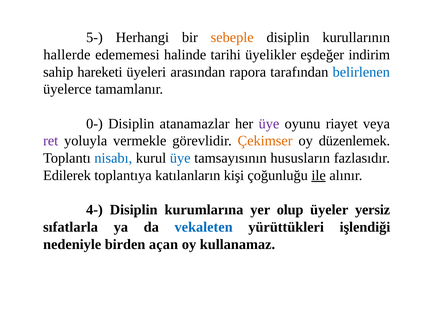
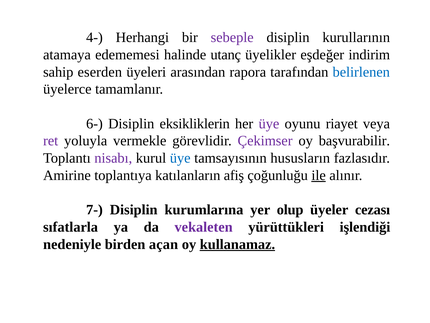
5-: 5- -> 4-
sebeple colour: orange -> purple
hallerde: hallerde -> atamaya
tarihi: tarihi -> utanç
hareketi: hareketi -> eserden
0-: 0- -> 6-
atanamazlar: atanamazlar -> eksikliklerin
Çekimser colour: orange -> purple
düzenlemek: düzenlemek -> başvurabilir
nisabı colour: blue -> purple
Edilerek: Edilerek -> Amirine
kişi: kişi -> afiş
4-: 4- -> 7-
yersiz: yersiz -> cezası
vekaleten colour: blue -> purple
kullanamaz underline: none -> present
